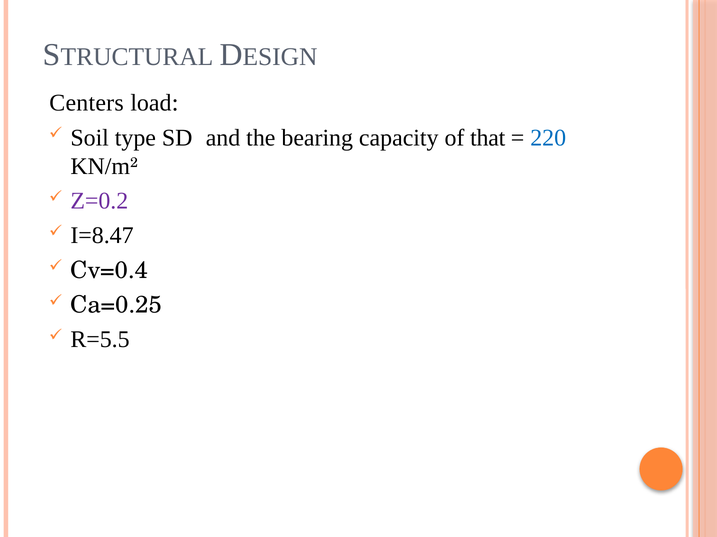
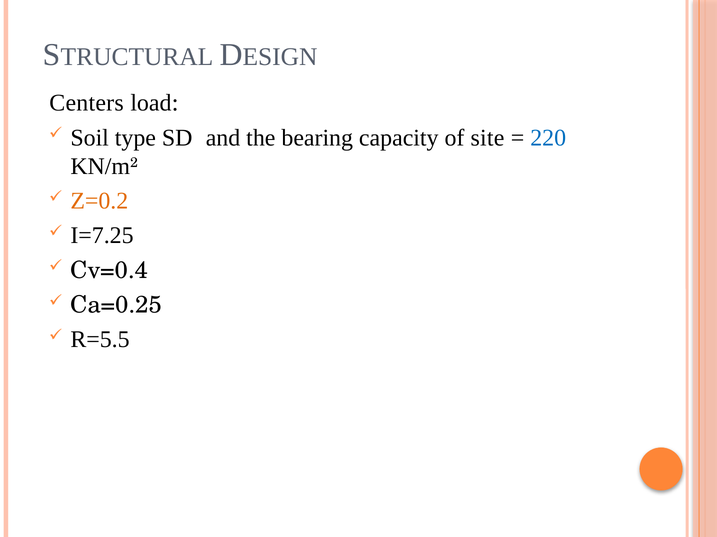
that: that -> site
Z=0.2 colour: purple -> orange
I=8.47: I=8.47 -> I=7.25
